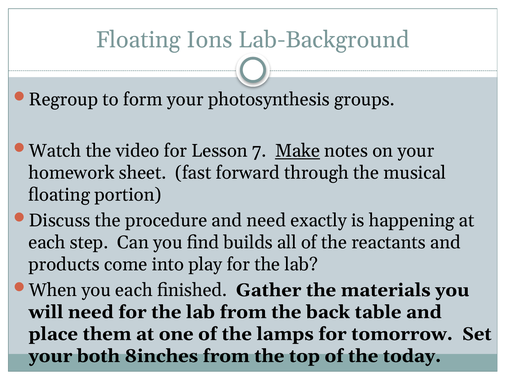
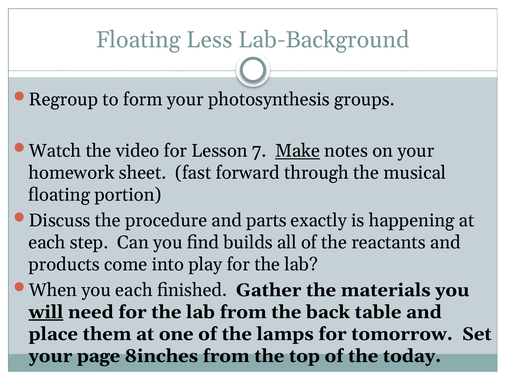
Ions: Ions -> Less
and need: need -> parts
will underline: none -> present
both: both -> page
